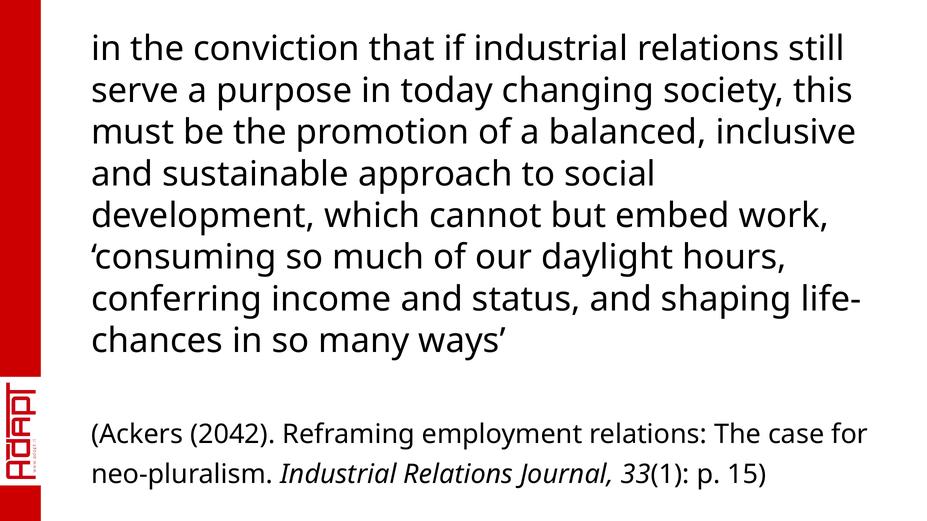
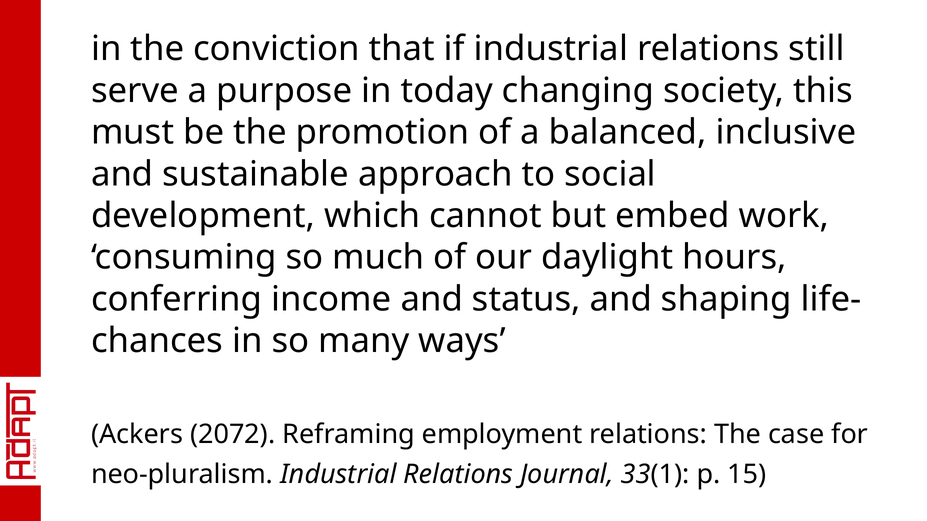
2042: 2042 -> 2072
